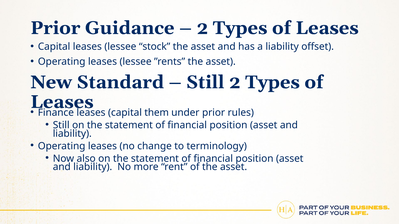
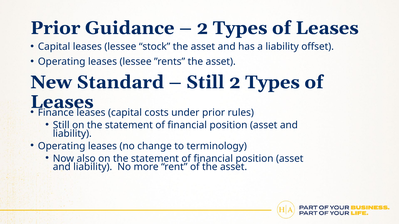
them: them -> costs
